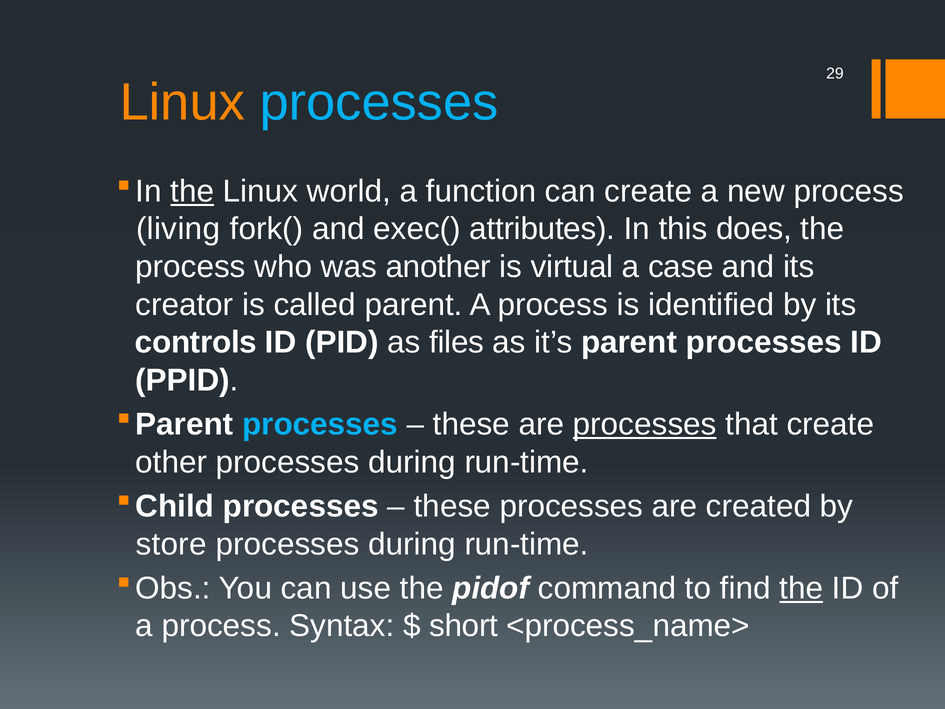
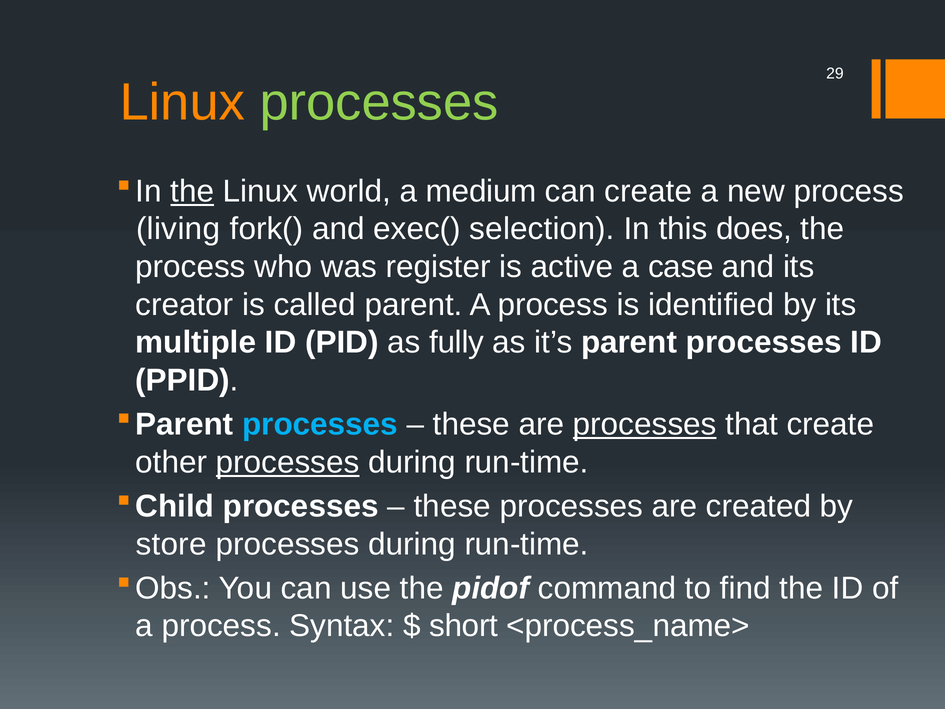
processes at (379, 102) colour: light blue -> light green
function: function -> medium
attributes: attributes -> selection
another: another -> register
virtual: virtual -> active
controls: controls -> multiple
files: files -> fully
processes at (288, 462) underline: none -> present
the at (801, 588) underline: present -> none
